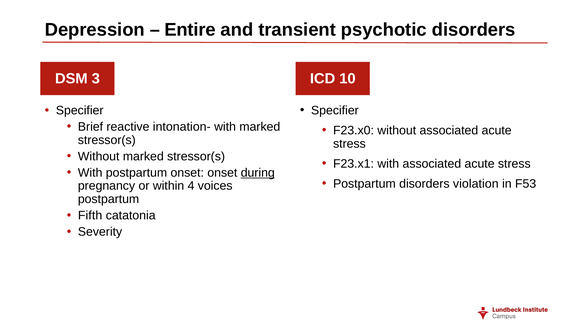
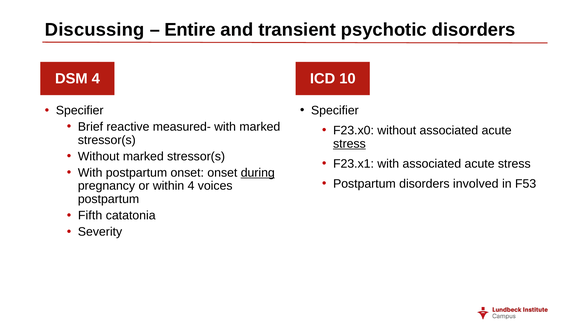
Depression: Depression -> Discussing
DSM 3: 3 -> 4
intonation-: intonation- -> measured-
stress at (349, 144) underline: none -> present
violation: violation -> involved
